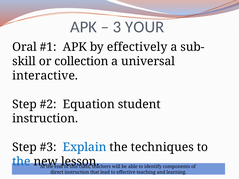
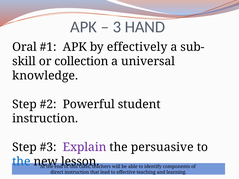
YOUR: YOUR -> HAND
interactive: interactive -> knowledge
Equation: Equation -> Powerful
Explain colour: blue -> purple
techniques: techniques -> persuasive
